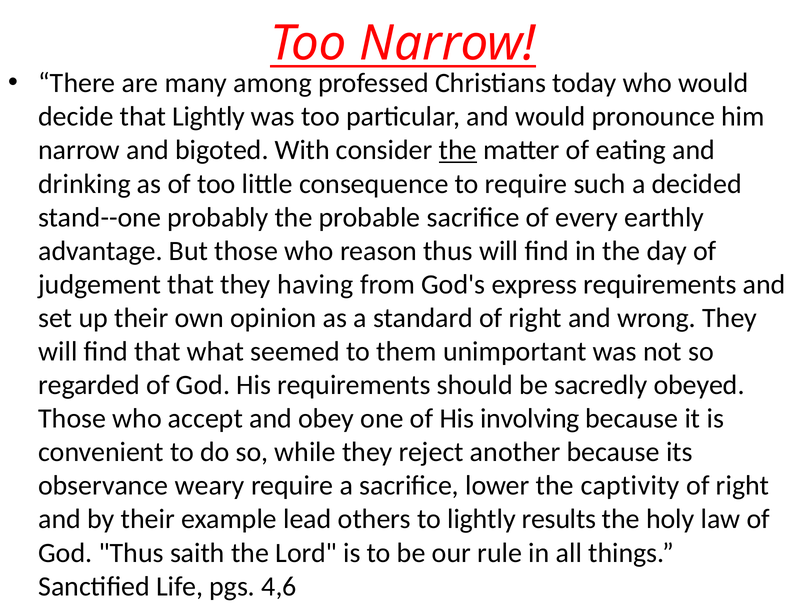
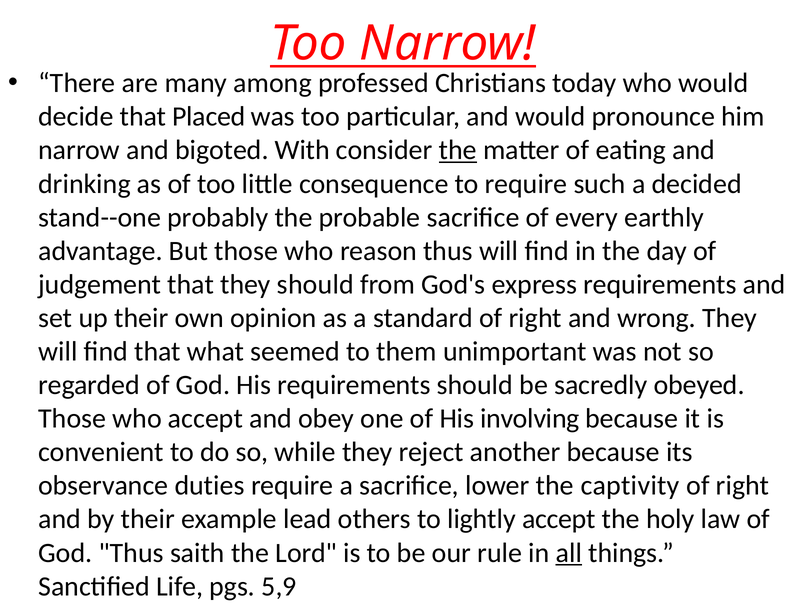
that Lightly: Lightly -> Placed
they having: having -> should
weary: weary -> duties
lightly results: results -> accept
all underline: none -> present
4,6: 4,6 -> 5,9
